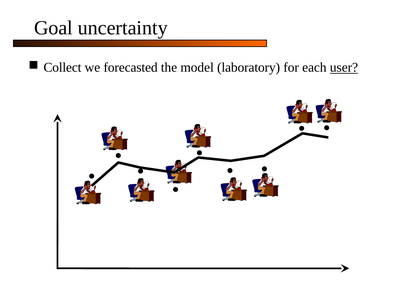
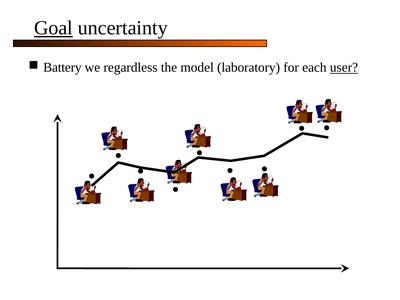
Goal underline: none -> present
Collect: Collect -> Battery
forecasted: forecasted -> regardless
